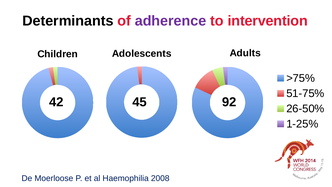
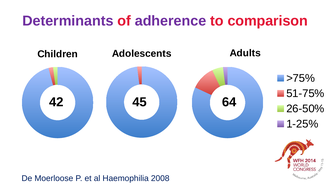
Determinants colour: black -> purple
intervention: intervention -> comparison
92: 92 -> 64
